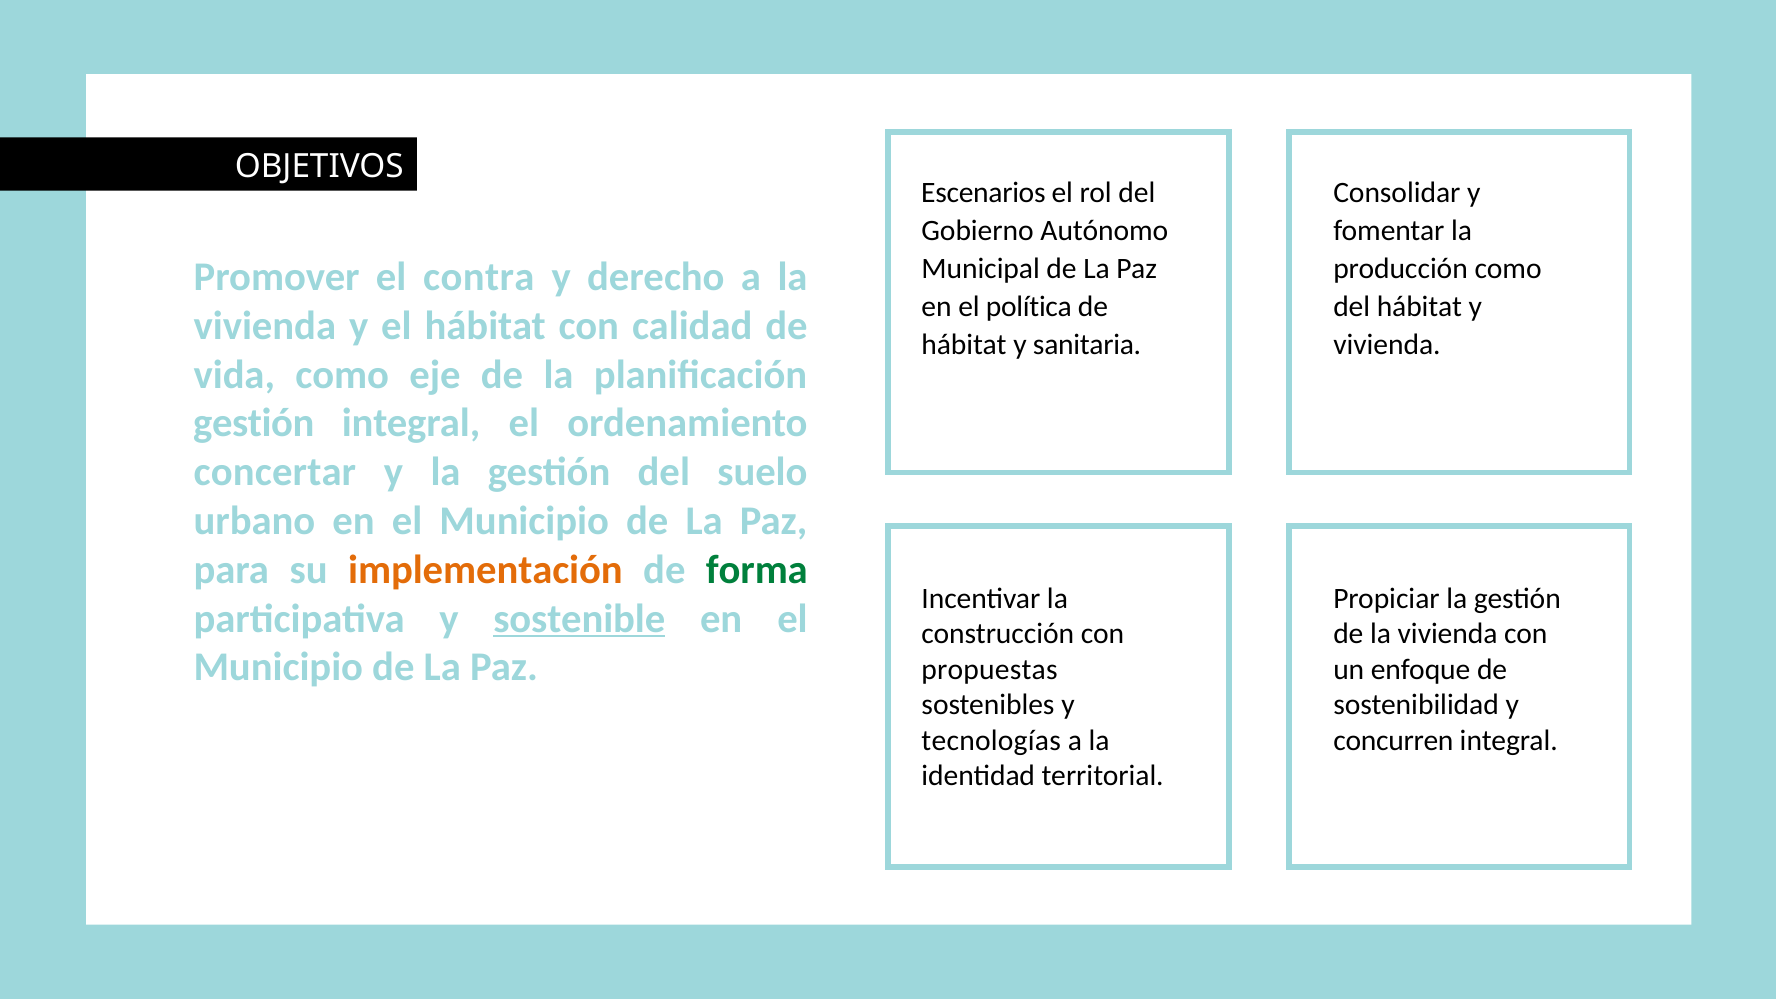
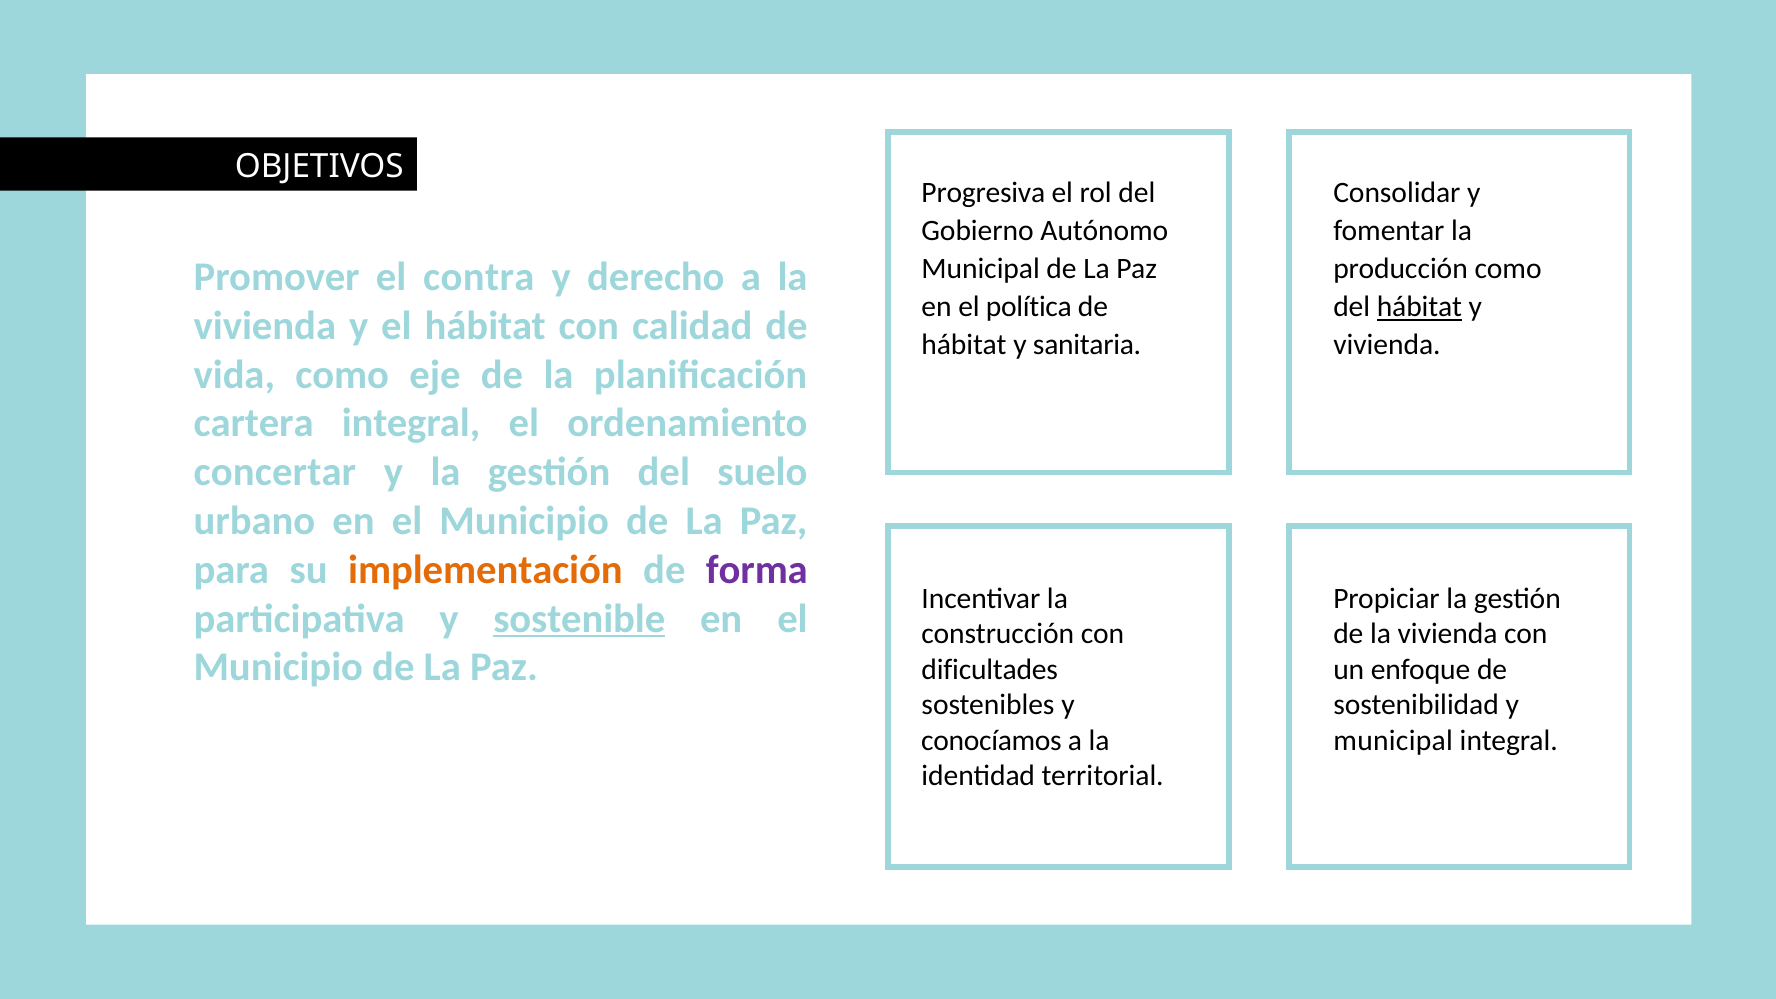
Escenarios: Escenarios -> Progresiva
hábitat at (1419, 307) underline: none -> present
gestión at (254, 423): gestión -> cartera
forma colour: green -> purple
propuestas: propuestas -> dificultades
tecnologías: tecnologías -> conocíamos
concurren at (1393, 741): concurren -> municipal
